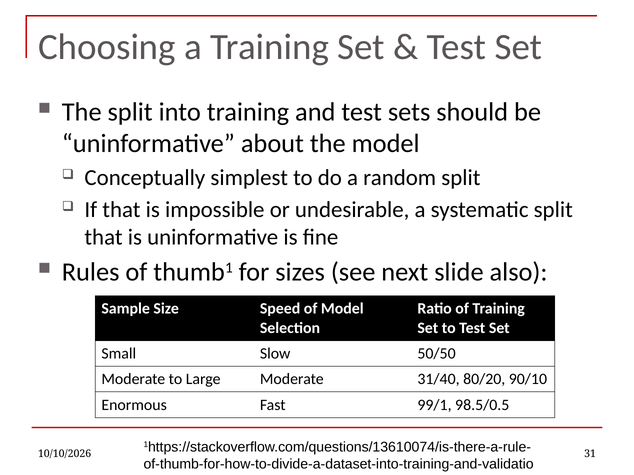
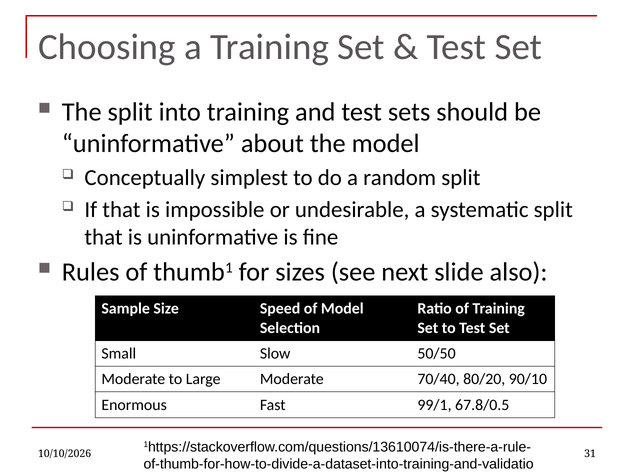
31/40: 31/40 -> 70/40
98.5/0.5: 98.5/0.5 -> 67.8/0.5
